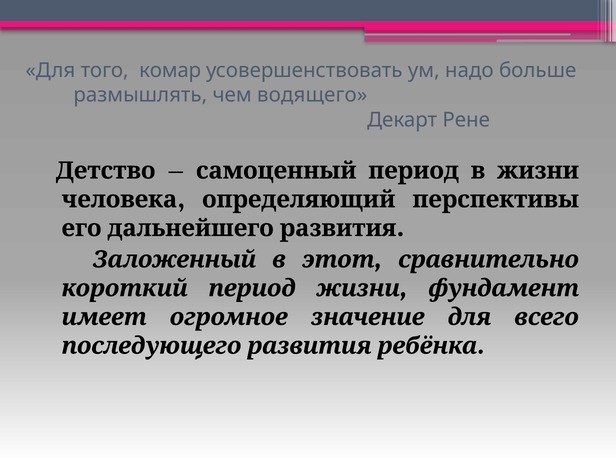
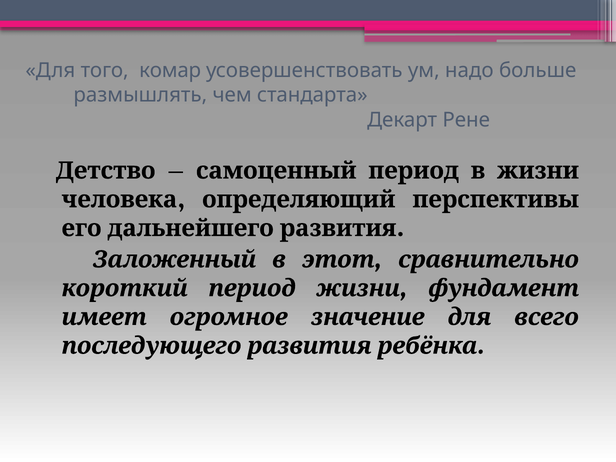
водящего: водящего -> стандарта
